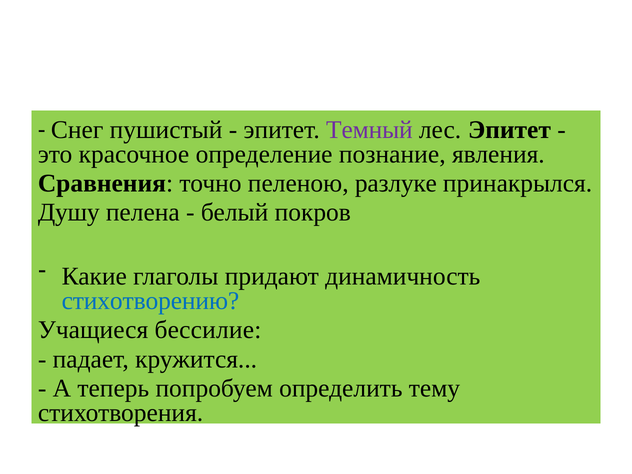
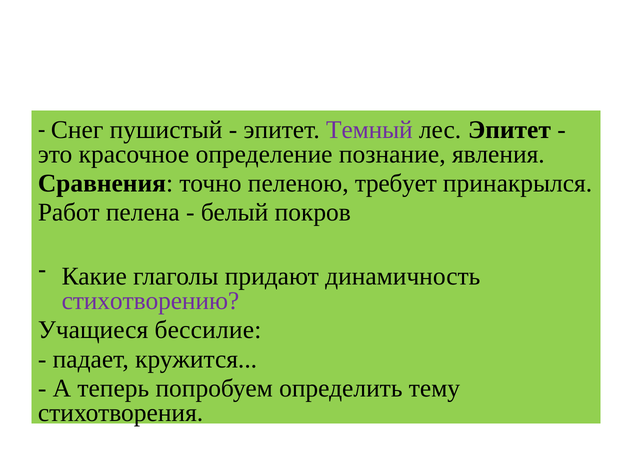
разлуке: разлуке -> требует
Душу: Душу -> Работ
стихотворению colour: blue -> purple
